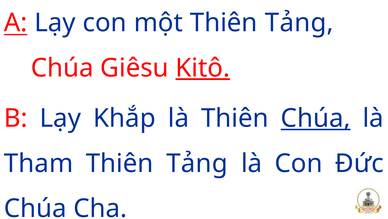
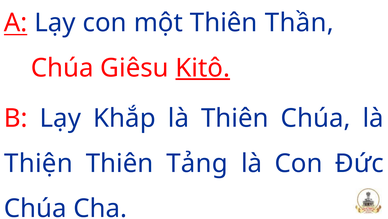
một Thiên Tảng: Tảng -> Thần
Chúa at (316, 118) underline: present -> none
Tham: Tham -> Thiện
